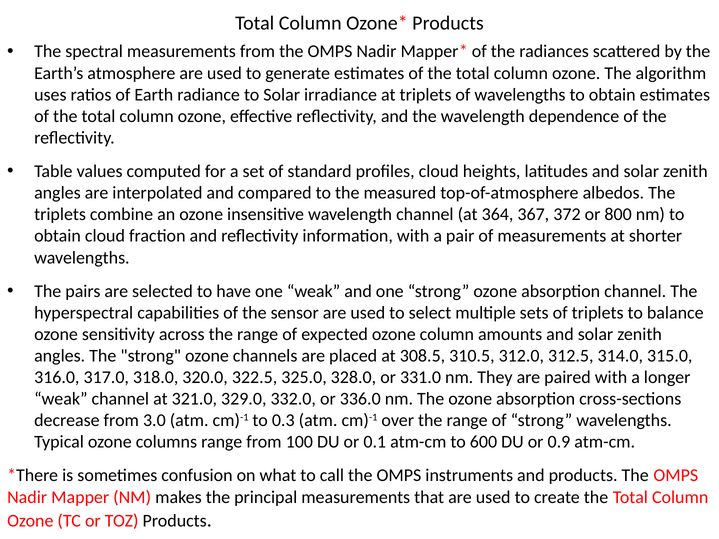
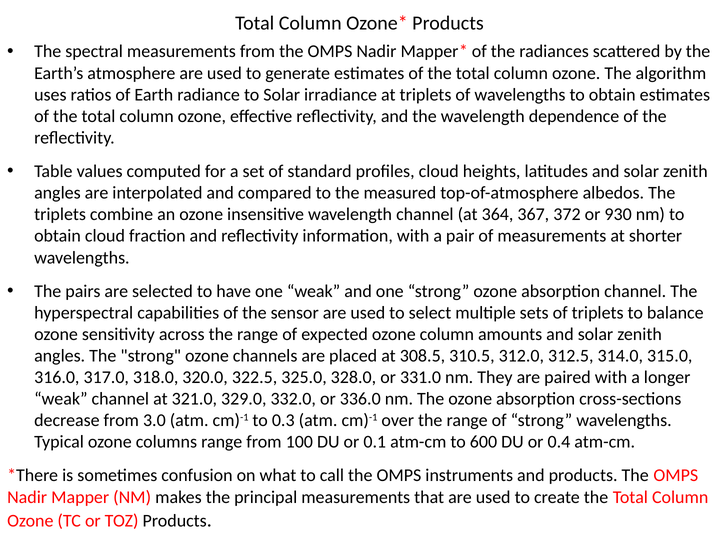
800: 800 -> 930
0.9: 0.9 -> 0.4
